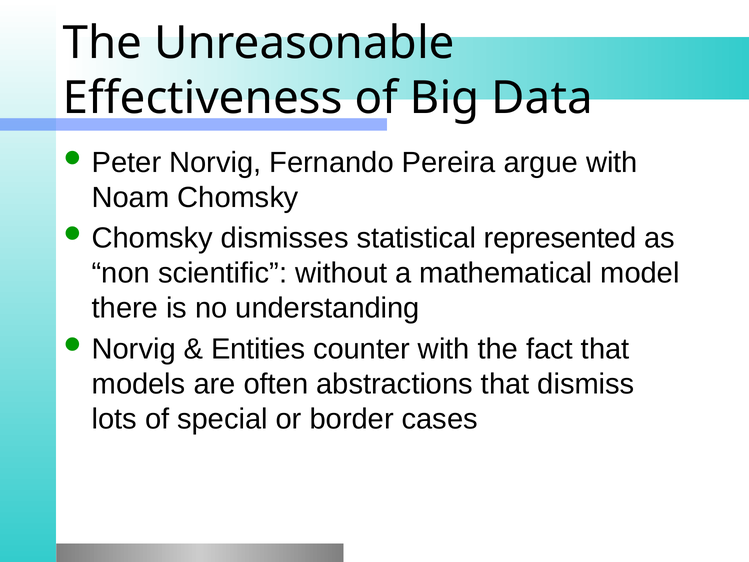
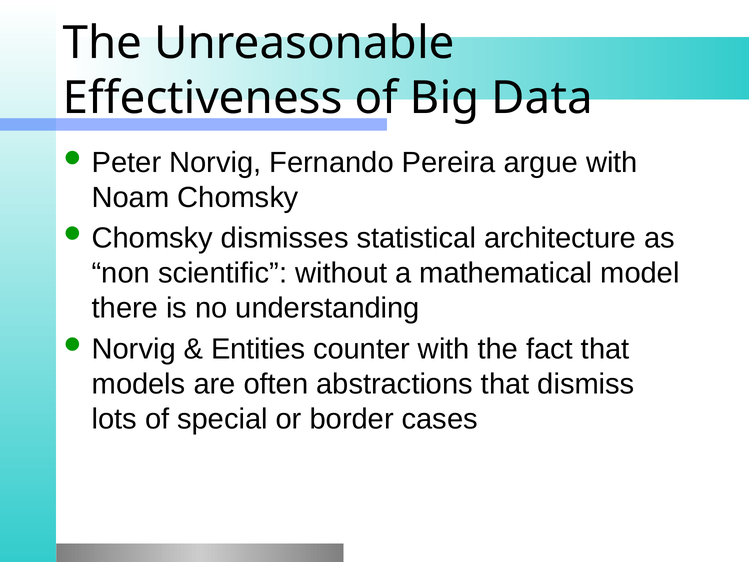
represented: represented -> architecture
